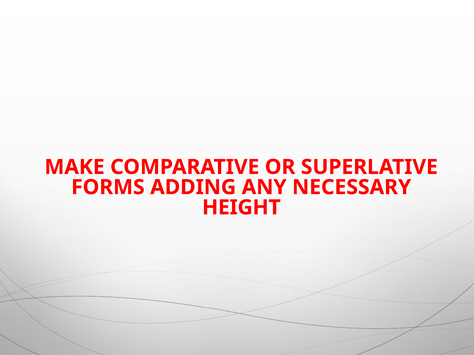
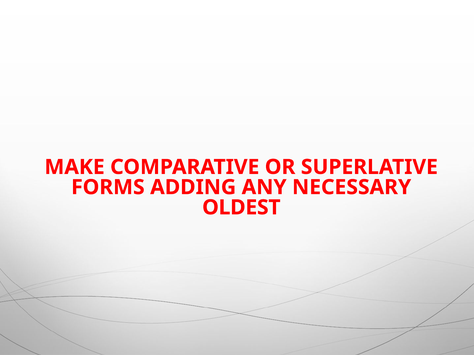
HEIGHT: HEIGHT -> OLDEST
